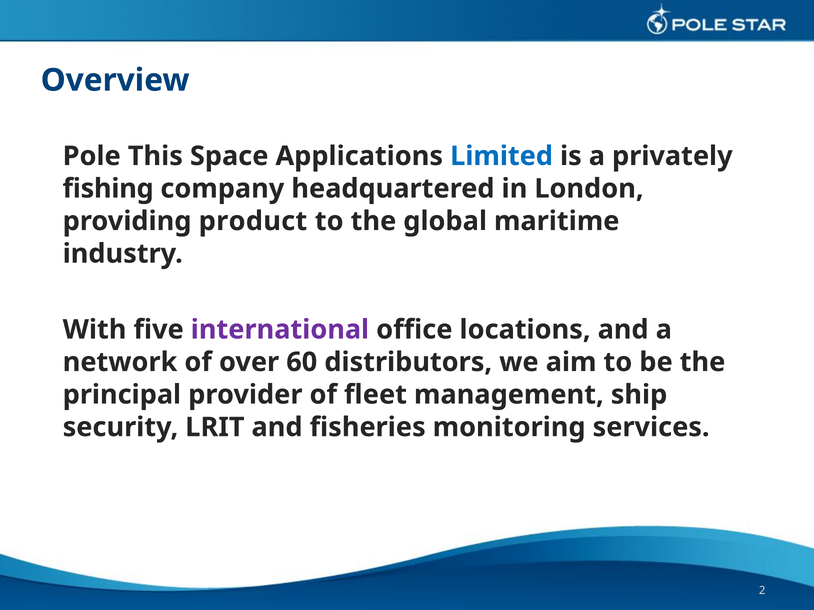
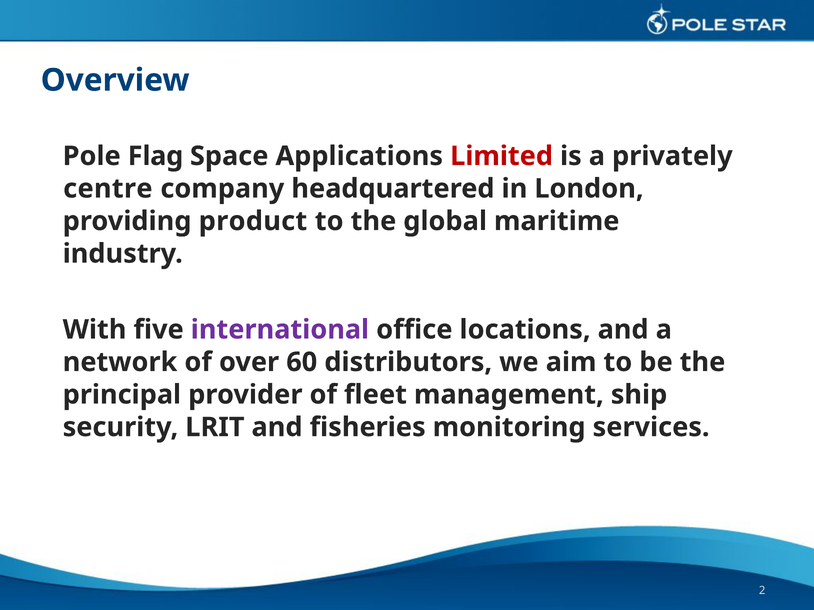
This: This -> Flag
Limited colour: blue -> red
fishing: fishing -> centre
